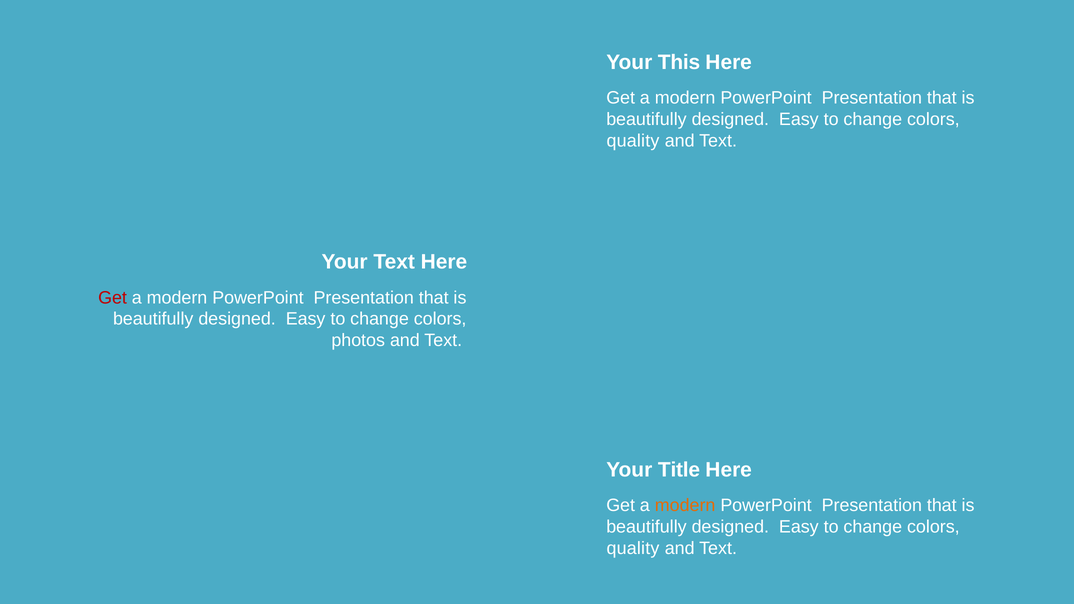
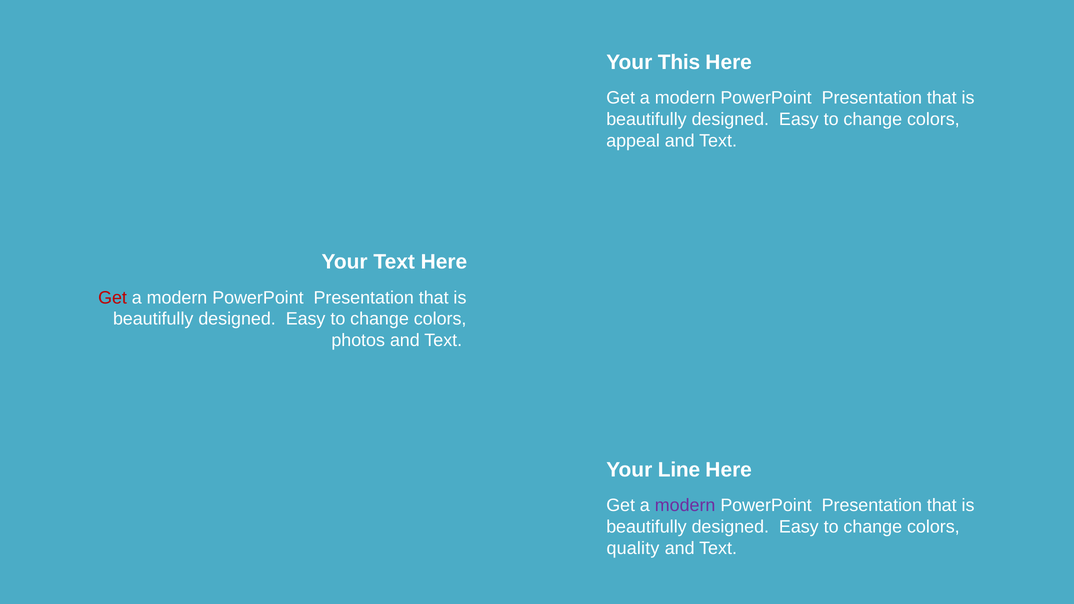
quality at (633, 141): quality -> appeal
Title: Title -> Line
modern at (685, 506) colour: orange -> purple
